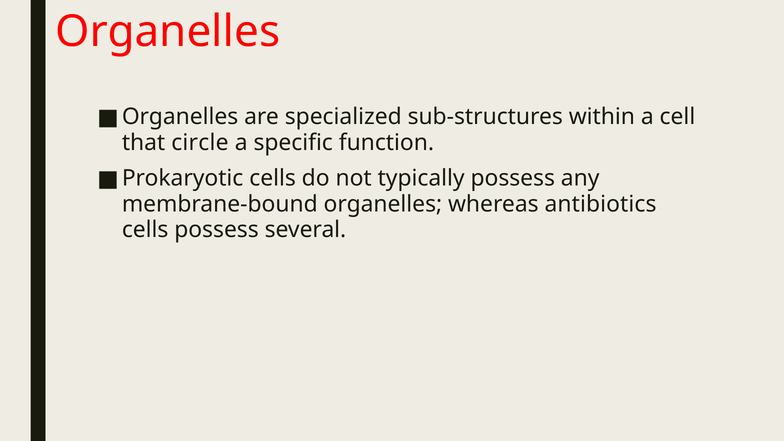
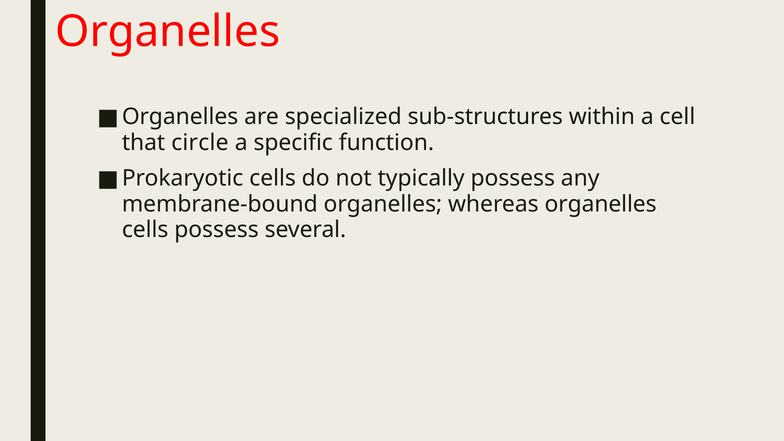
whereas antibiotics: antibiotics -> organelles
